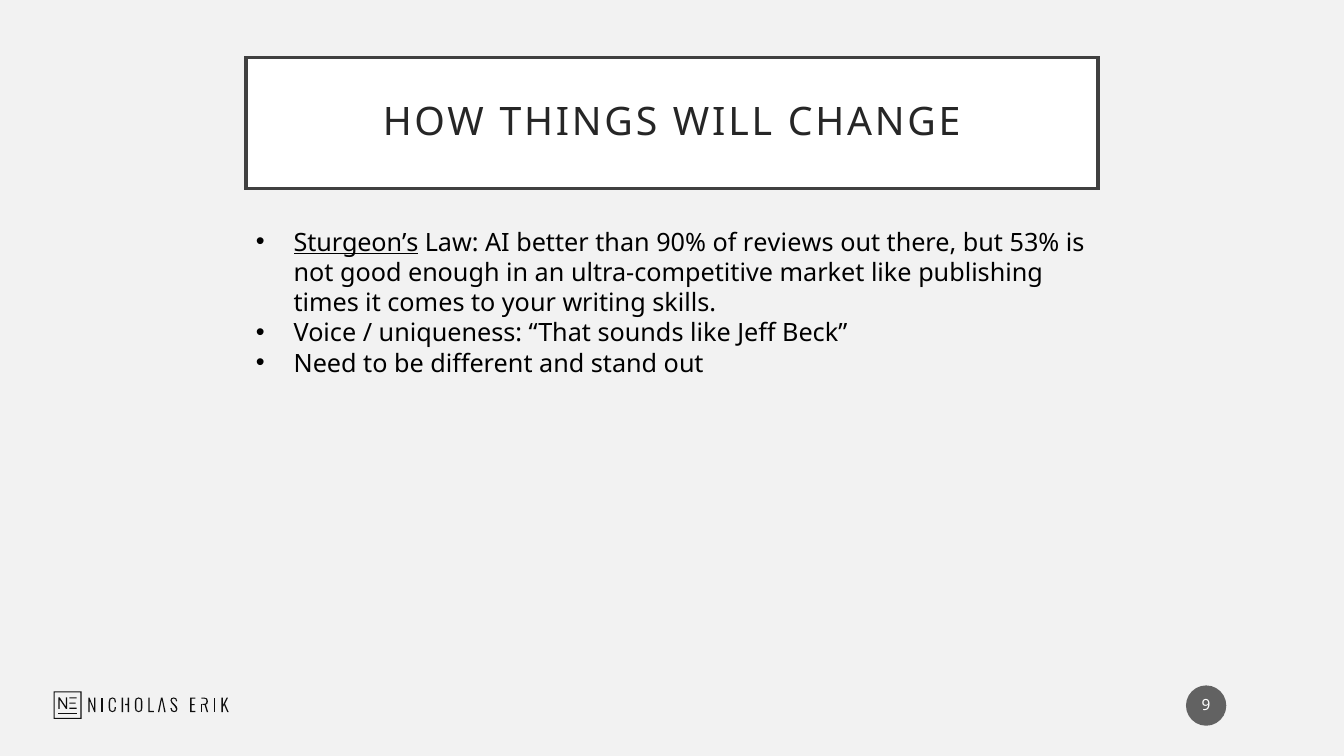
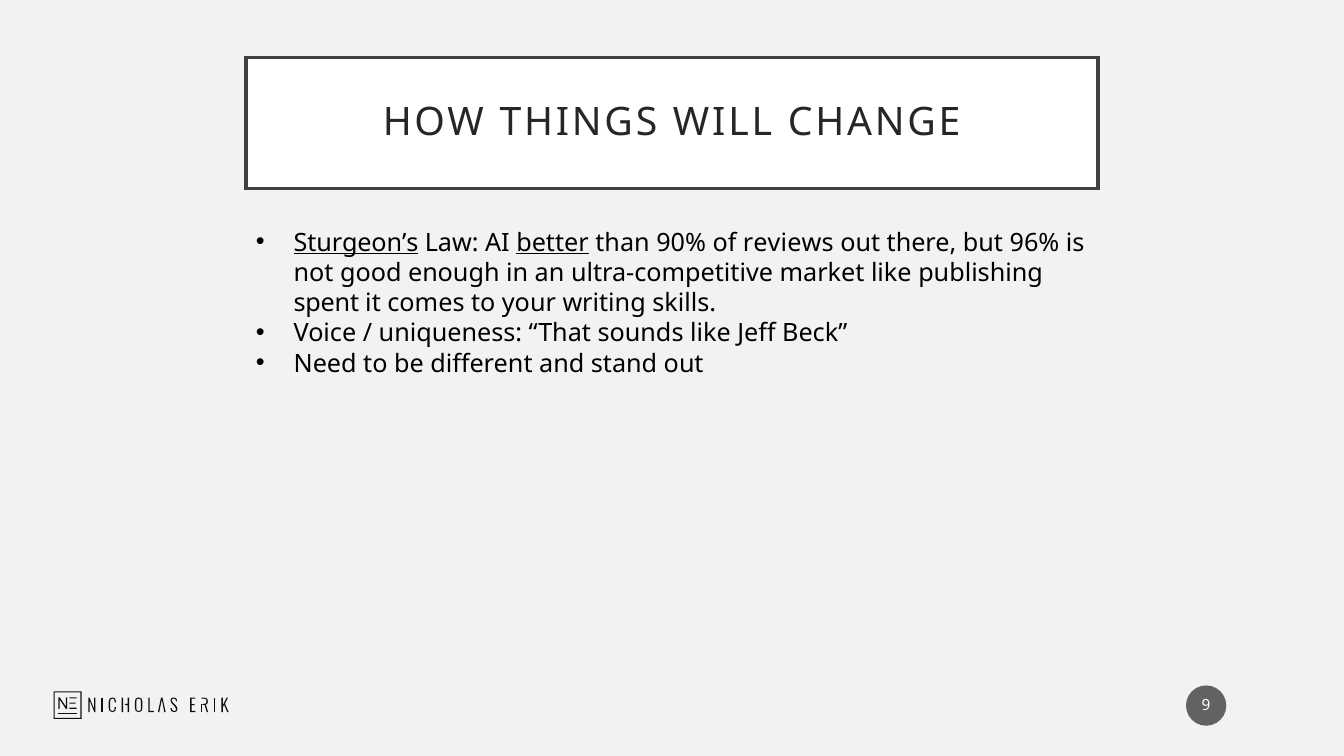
better underline: none -> present
53%: 53% -> 96%
times: times -> spent
